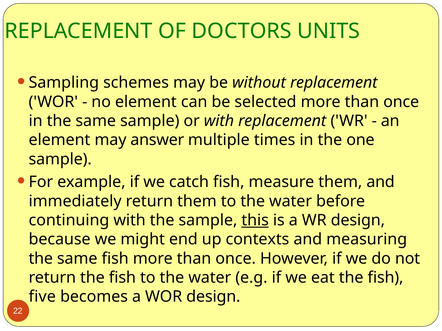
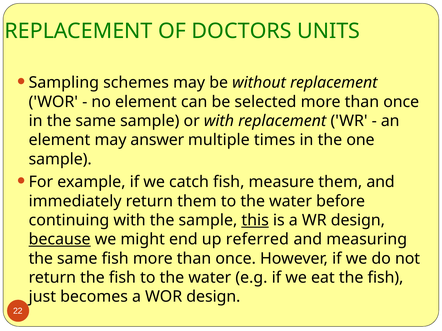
because underline: none -> present
contexts: contexts -> referred
five: five -> just
